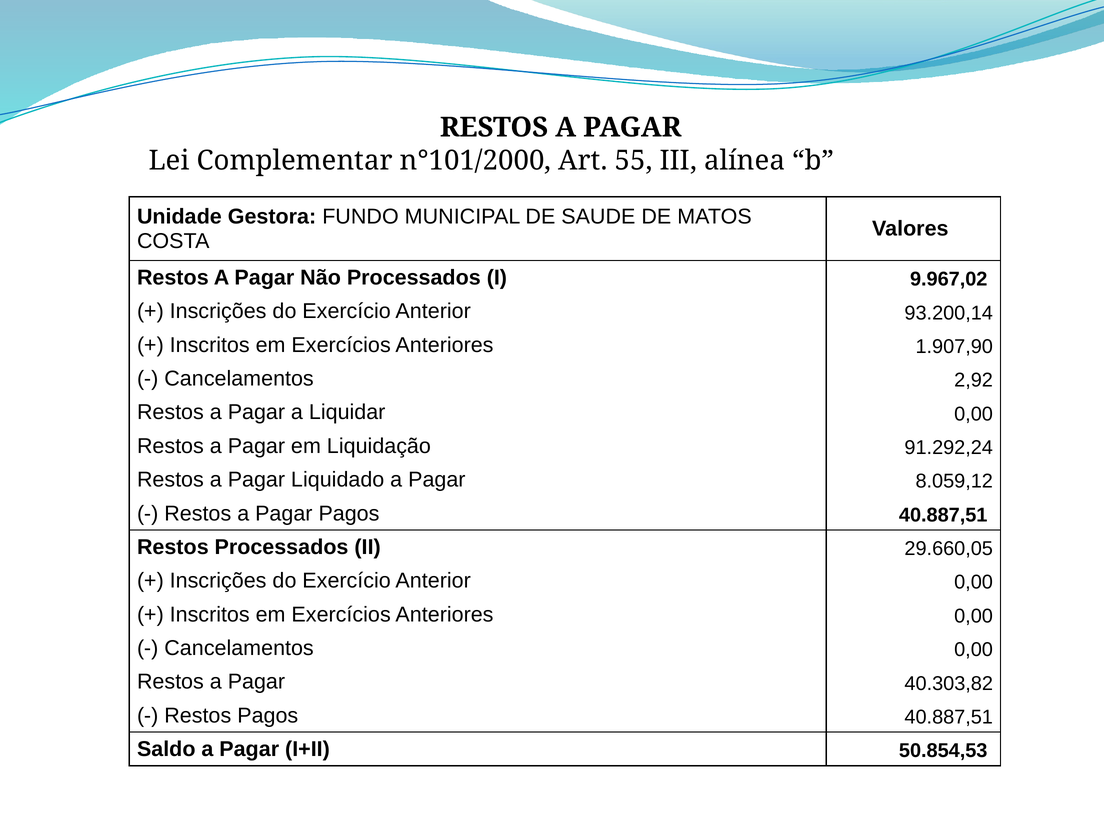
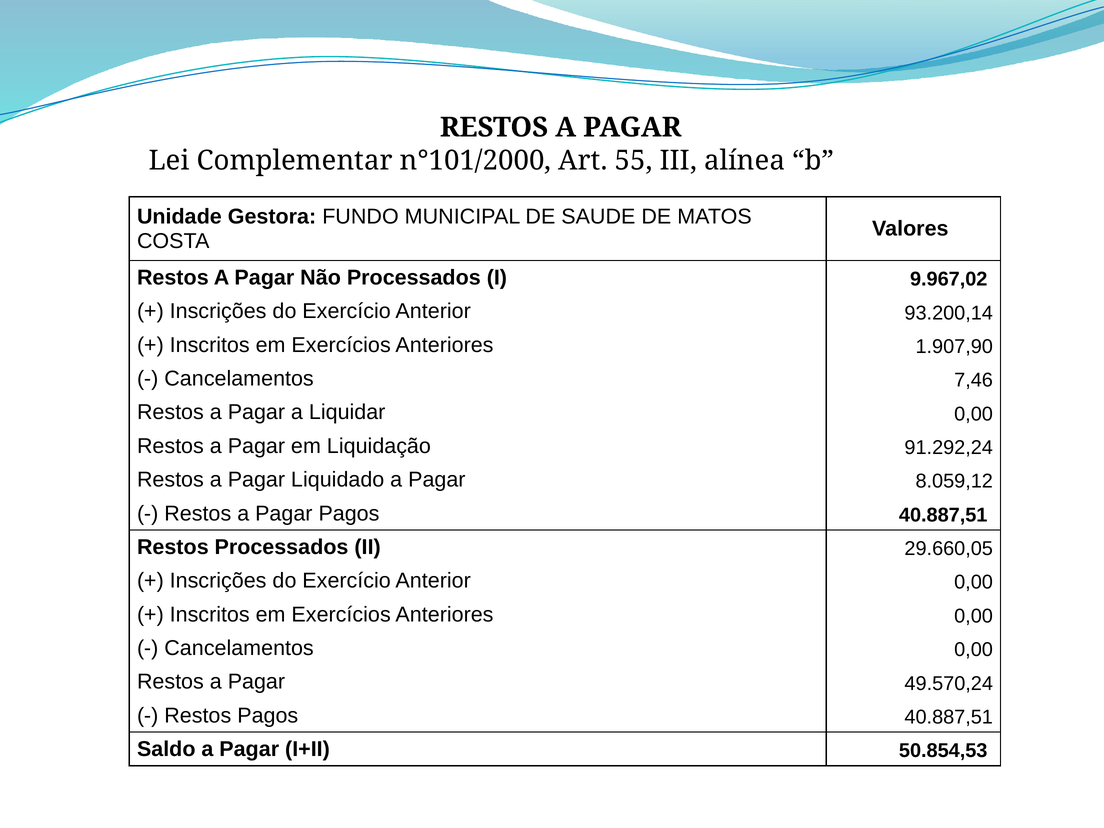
2,92: 2,92 -> 7,46
40.303,82: 40.303,82 -> 49.570,24
